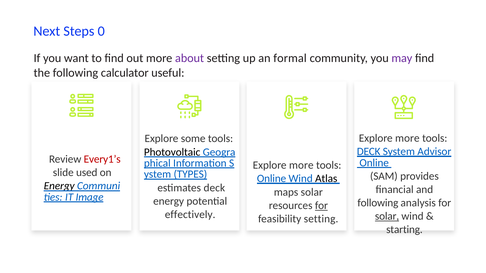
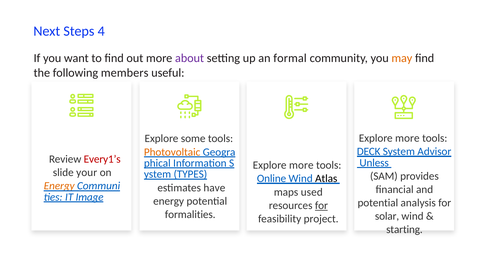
0: 0 -> 4
may colour: purple -> orange
calculator: calculator -> members
Photovoltaic colour: black -> orange
Online at (374, 163): Online -> Unless
used: used -> your
Energy at (59, 186) colour: black -> orange
estimates deck: deck -> have
maps solar: solar -> used
following at (378, 203): following -> potential
effectively: effectively -> formalities
solar at (387, 217) underline: present -> none
feasibility setting: setting -> project
